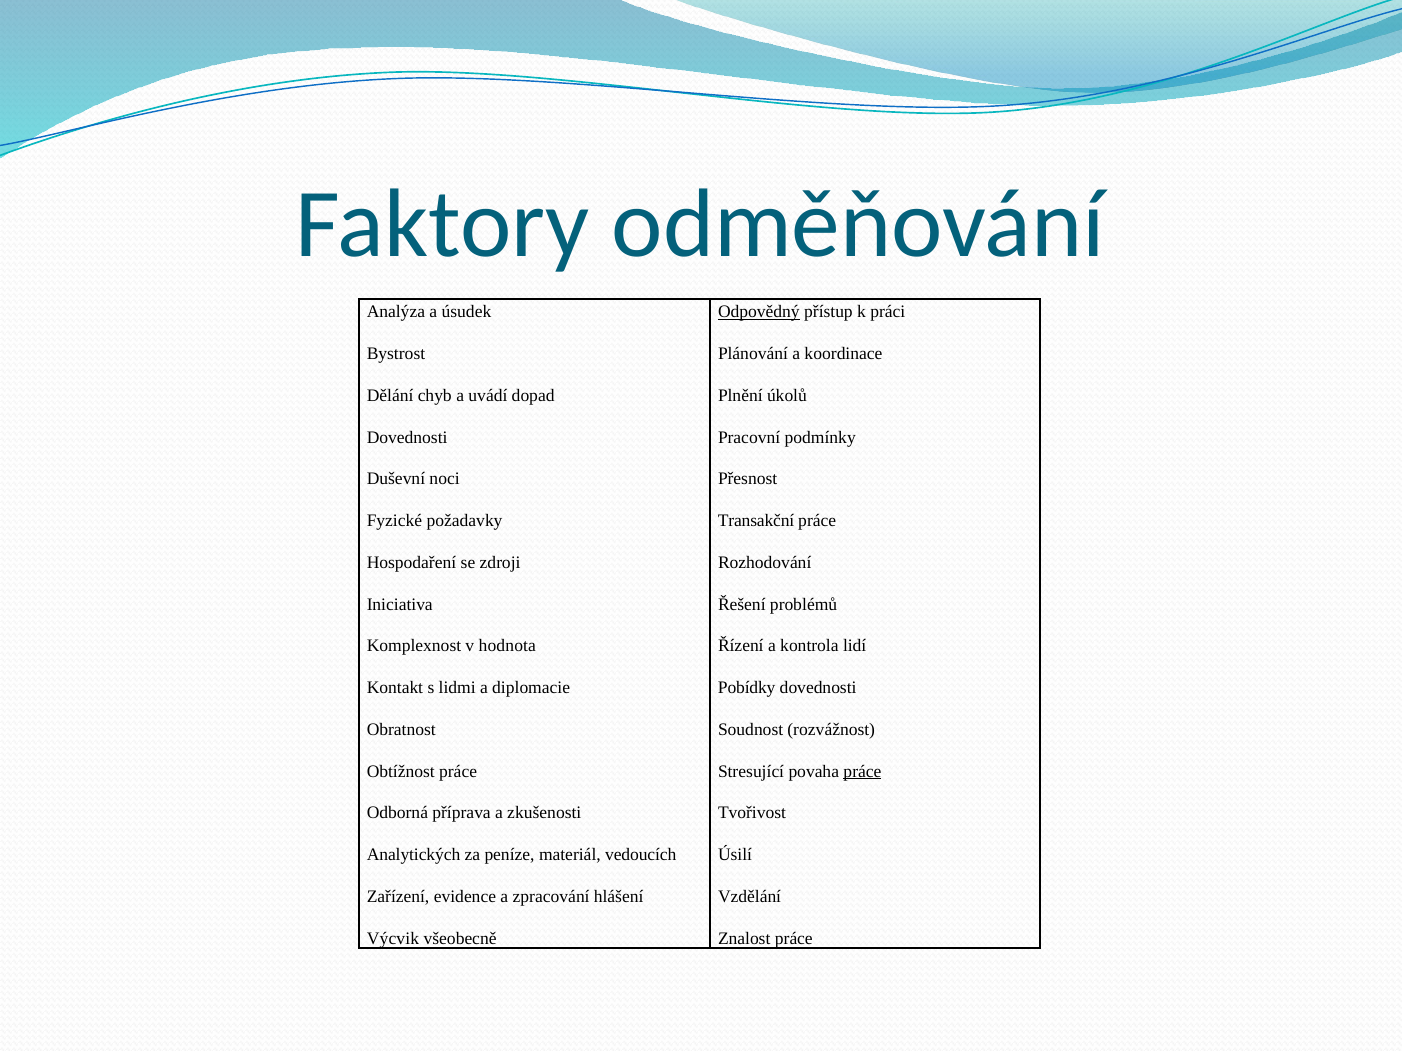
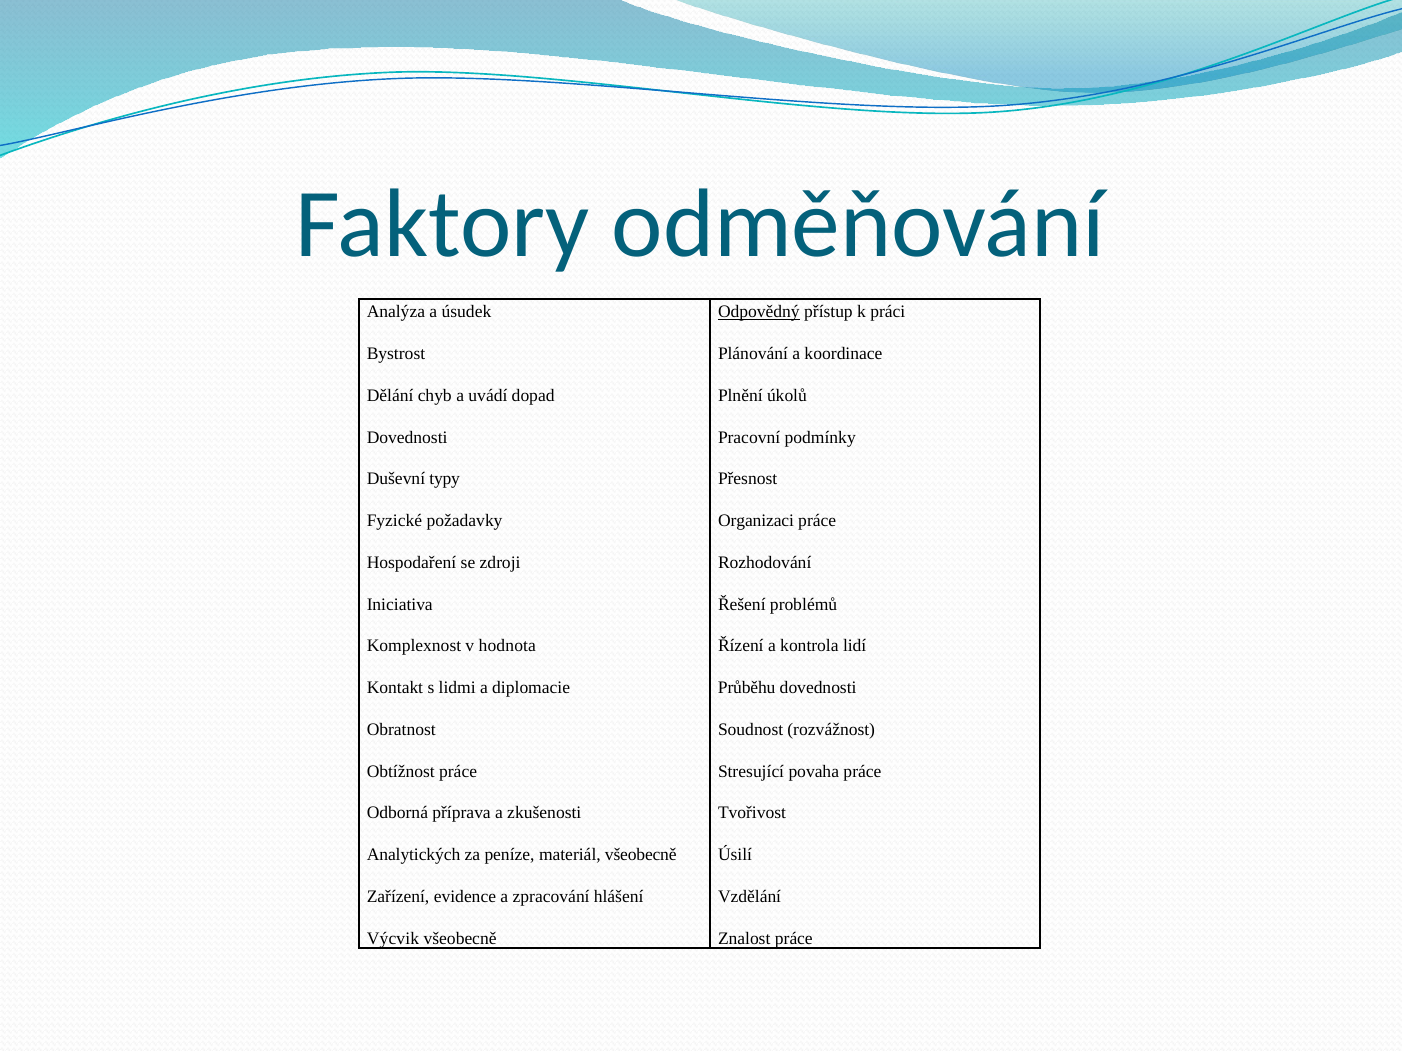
noci: noci -> typy
Transakční: Transakční -> Organizaci
Pobídky: Pobídky -> Průběhu
práce at (862, 772) underline: present -> none
materiál vedoucích: vedoucích -> všeobecně
